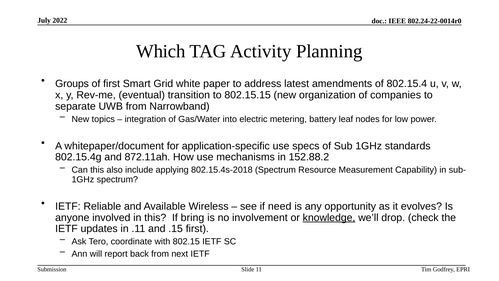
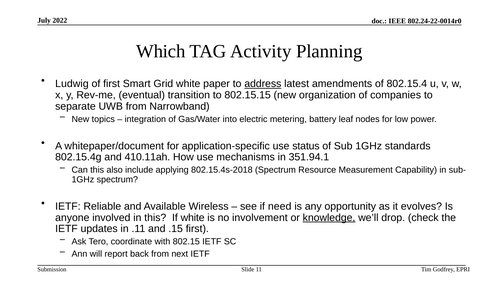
Groups: Groups -> Ludwig
address underline: none -> present
specs: specs -> status
872.11ah: 872.11ah -> 410.11ah
152.88.2: 152.88.2 -> 351.94.1
If bring: bring -> white
